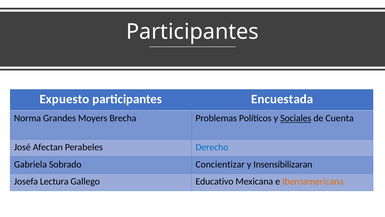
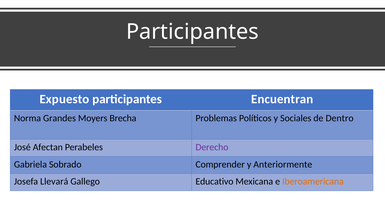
Encuestada: Encuestada -> Encuentran
Sociales underline: present -> none
Cuenta: Cuenta -> Dentro
Derecho colour: blue -> purple
Concientizar: Concientizar -> Comprender
Insensibilizaran: Insensibilizaran -> Anteriormente
Lectura: Lectura -> Llevará
